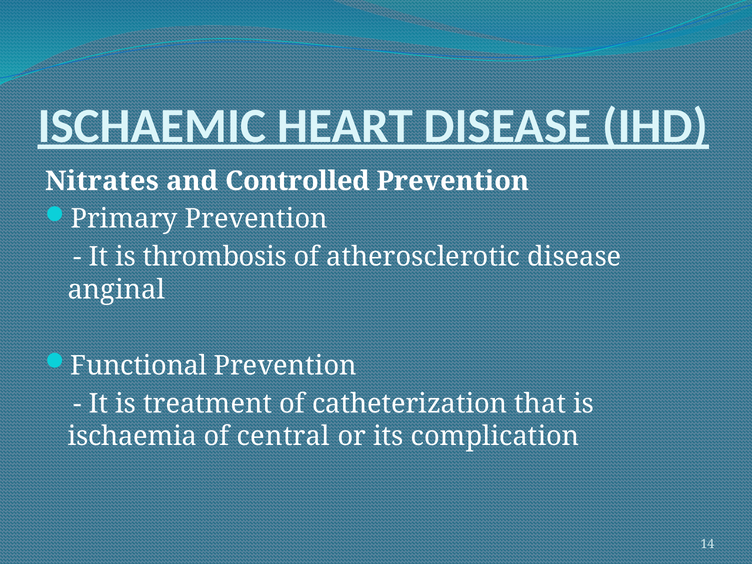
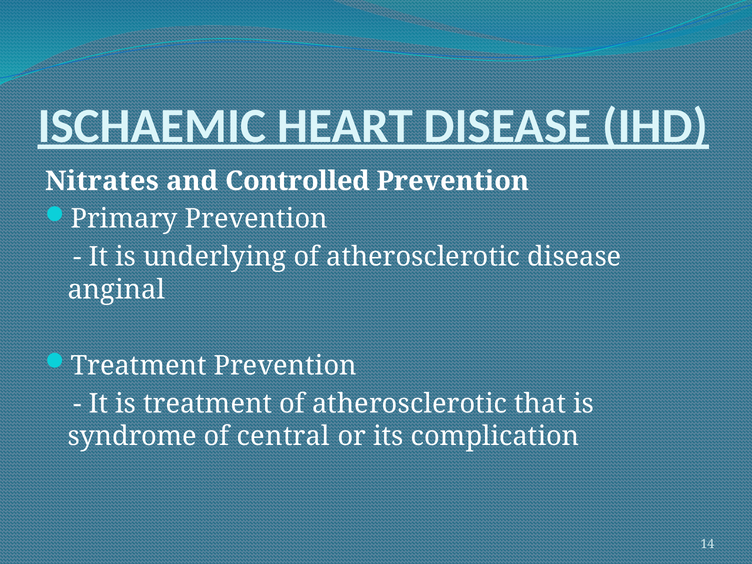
thrombosis: thrombosis -> underlying
Functional at (139, 366): Functional -> Treatment
treatment of catheterization: catheterization -> atherosclerotic
ischaemia: ischaemia -> syndrome
